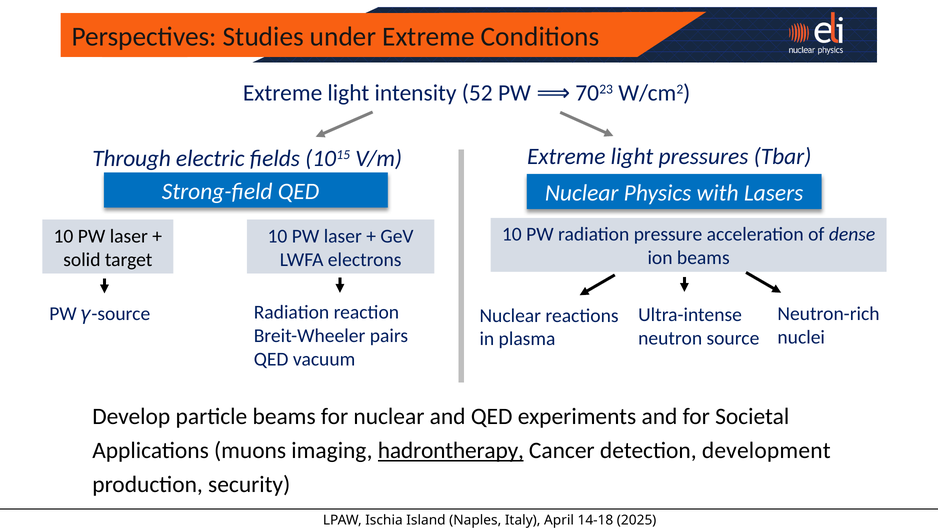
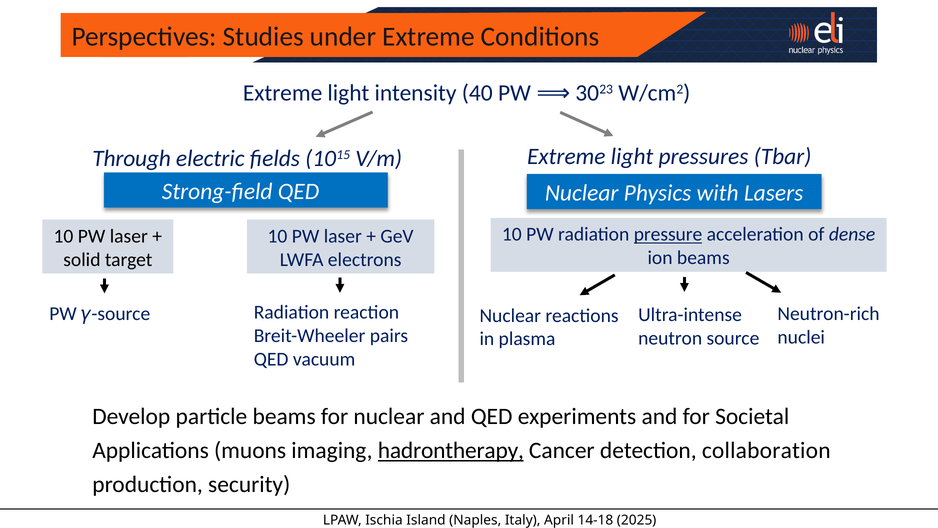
52: 52 -> 40
70: 70 -> 30
pressure underline: none -> present
development: development -> collaboration
